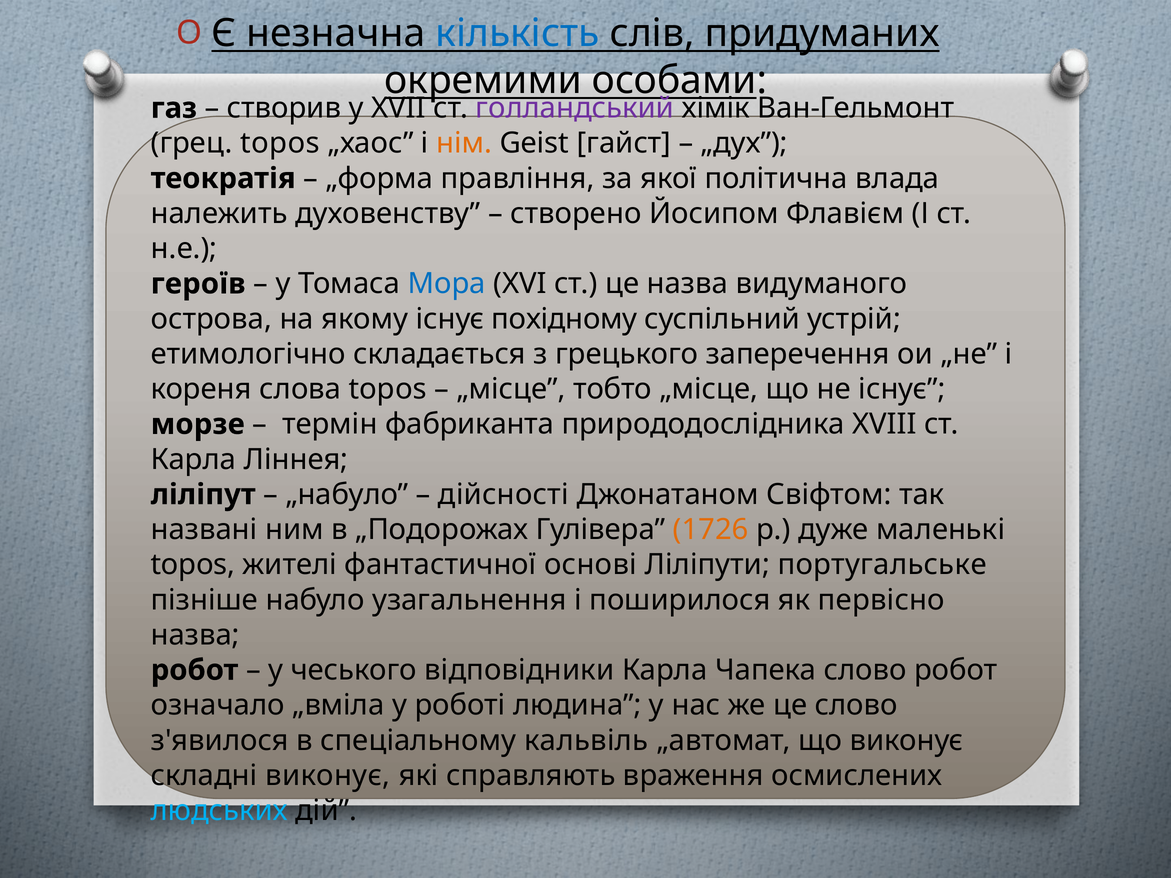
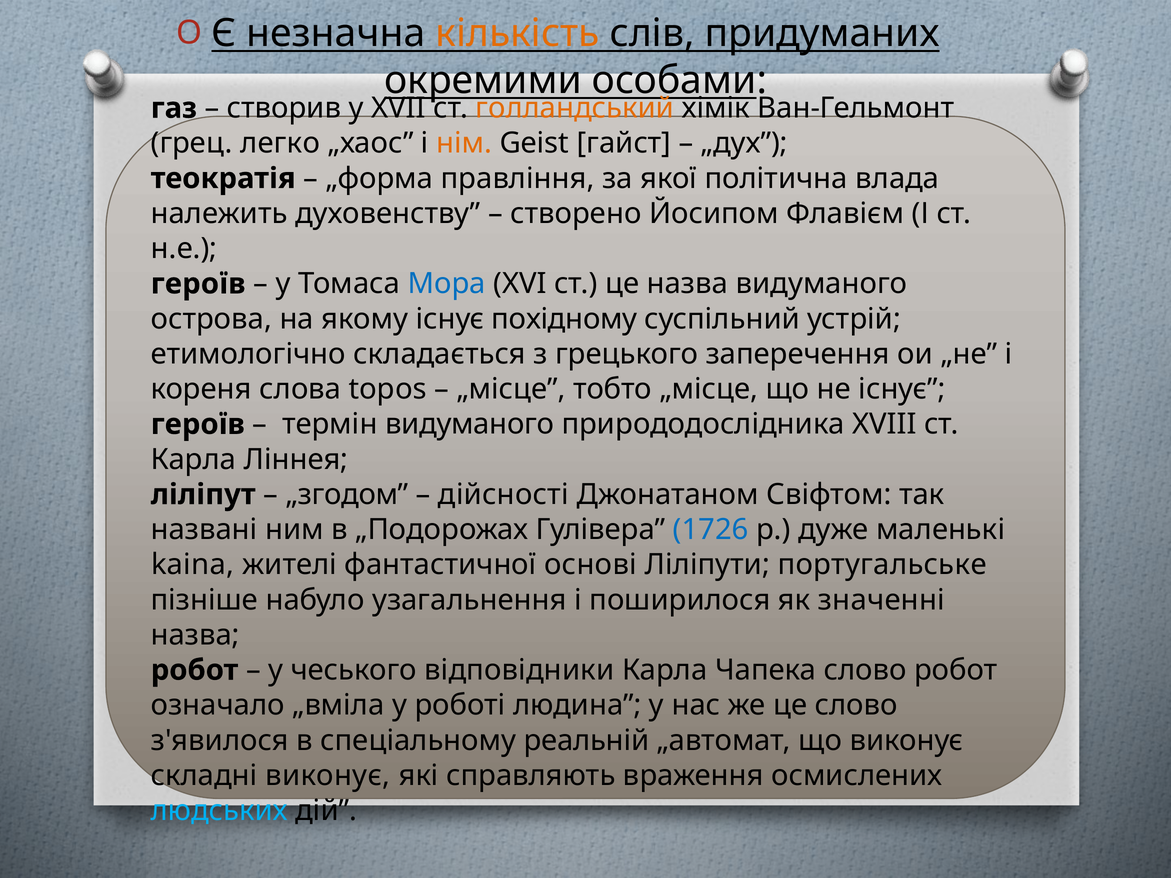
кількість colour: blue -> orange
голландський colour: purple -> orange
грец topos: topos -> легко
морзе at (198, 424): морзе -> героїв
термін фабриканта: фабриканта -> видуманого
„набуло: „набуло -> „згодом
1726 colour: orange -> blue
topos at (193, 565): topos -> kаіnа
первісно: первісно -> значенні
кальвіль: кальвіль -> реальній
